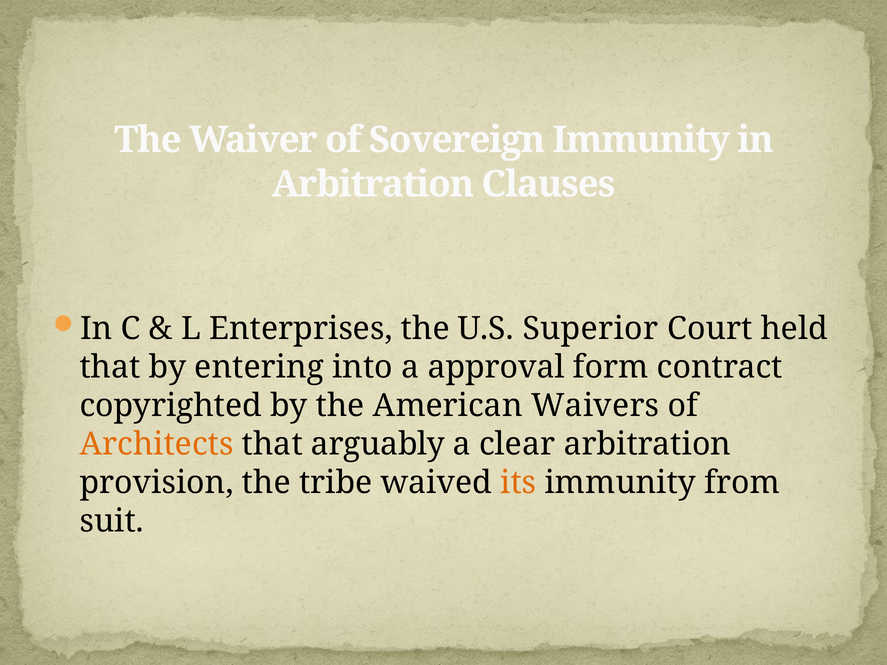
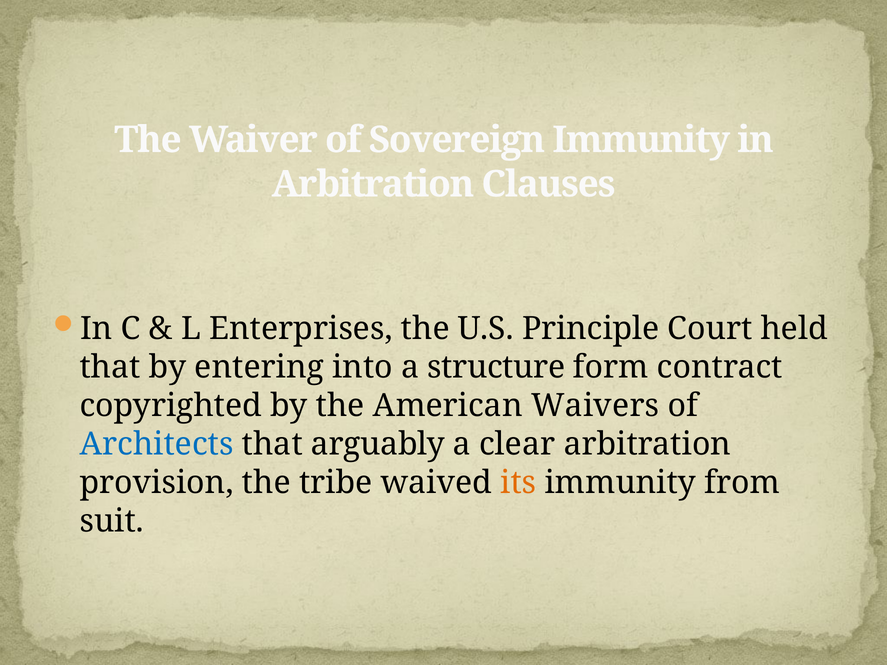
Superior: Superior -> Principle
approval: approval -> structure
Architects colour: orange -> blue
